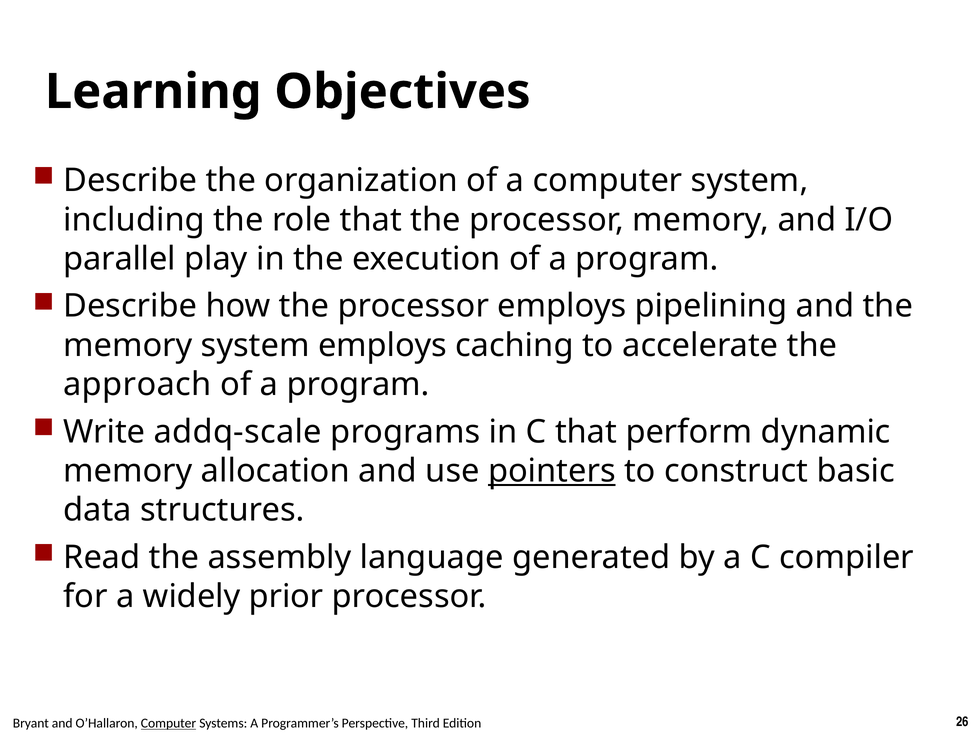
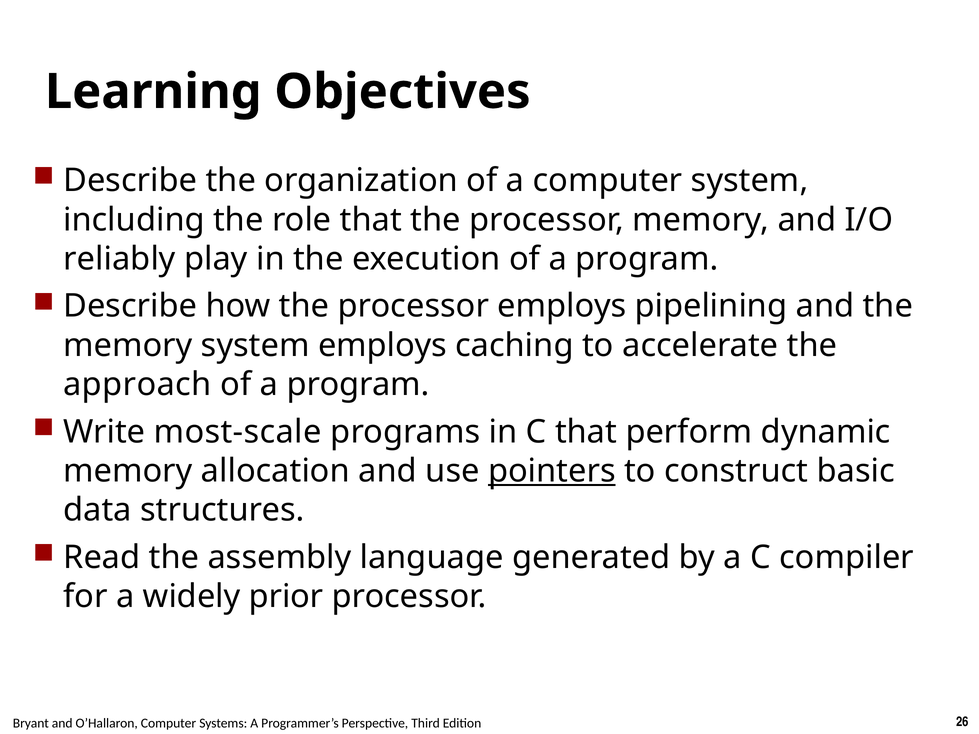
parallel: parallel -> reliably
addq-scale: addq-scale -> most-scale
Computer at (169, 724) underline: present -> none
